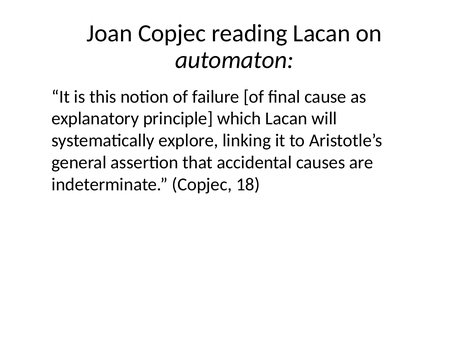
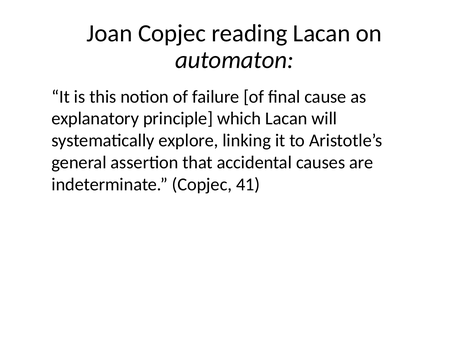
18: 18 -> 41
